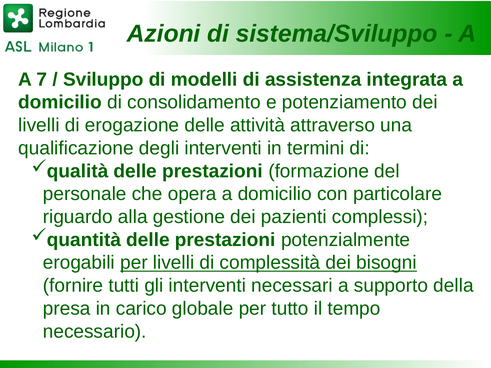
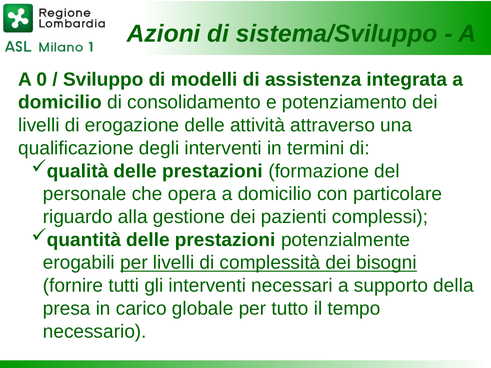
7: 7 -> 0
